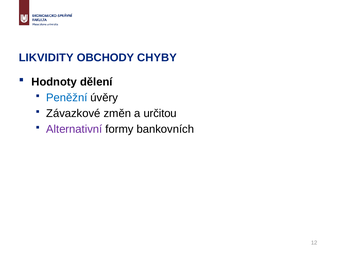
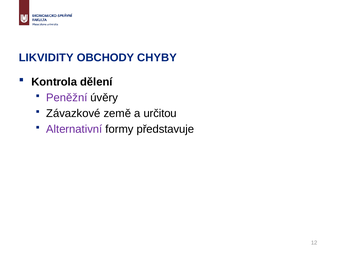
Hodnoty: Hodnoty -> Kontrola
Peněžní colour: blue -> purple
změn: změn -> země
bankovních: bankovních -> představuje
